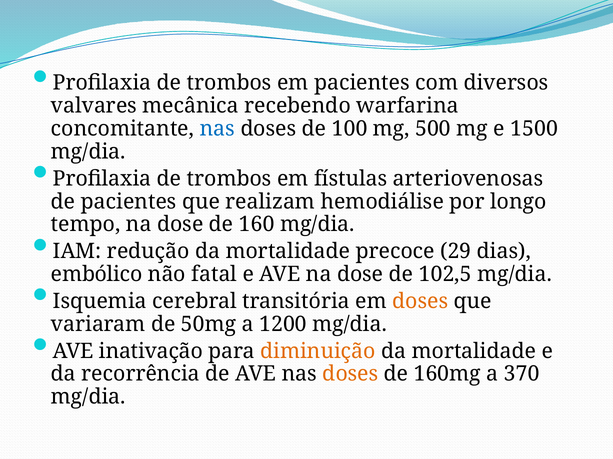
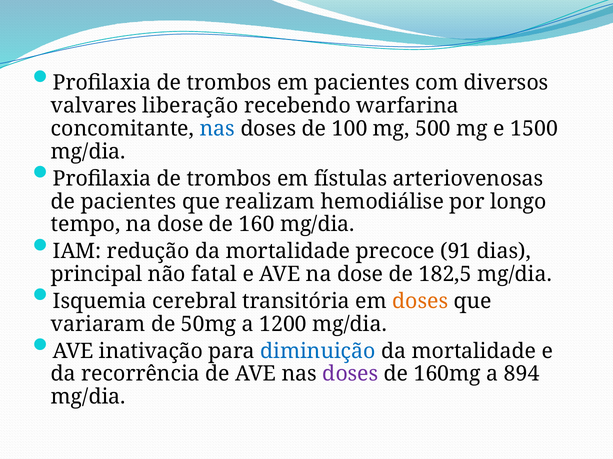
mecânica: mecânica -> liberação
29: 29 -> 91
embólico: embólico -> principal
102,5: 102,5 -> 182,5
diminuição colour: orange -> blue
doses at (350, 375) colour: orange -> purple
370: 370 -> 894
